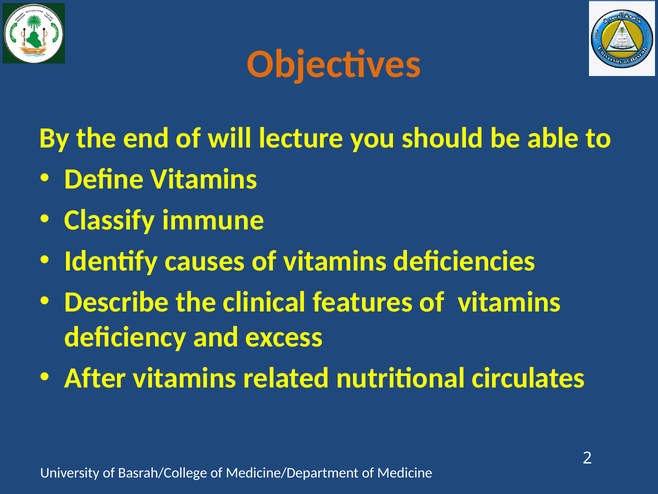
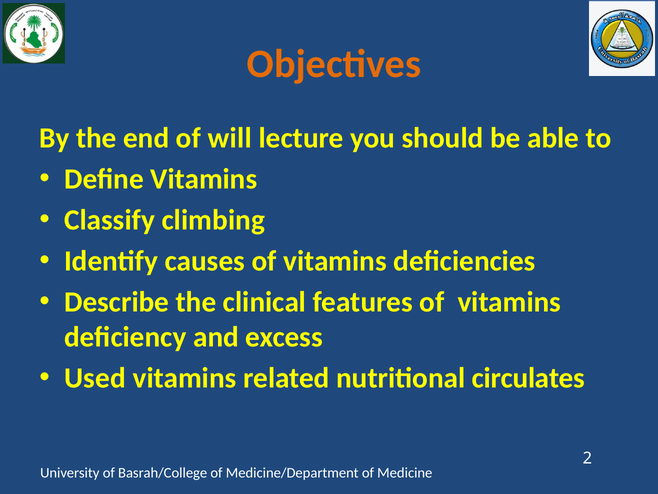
immune: immune -> climbing
After: After -> Used
